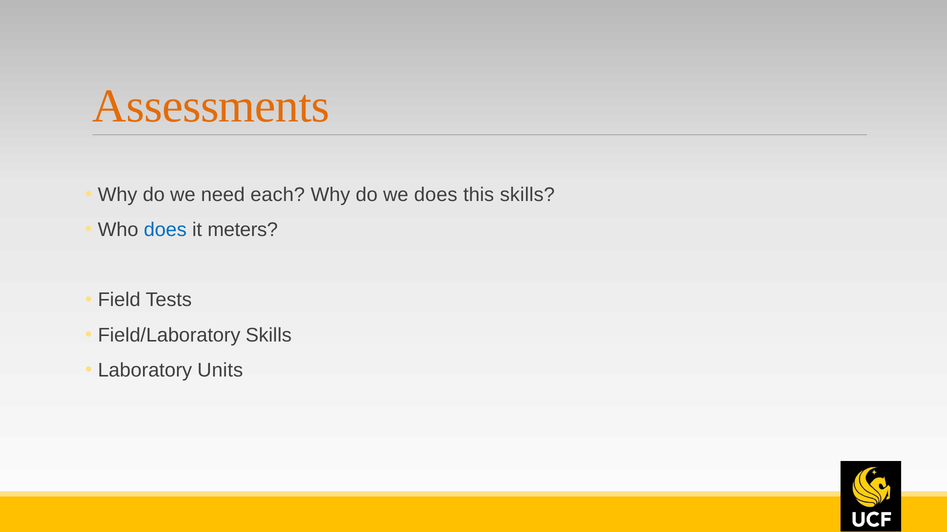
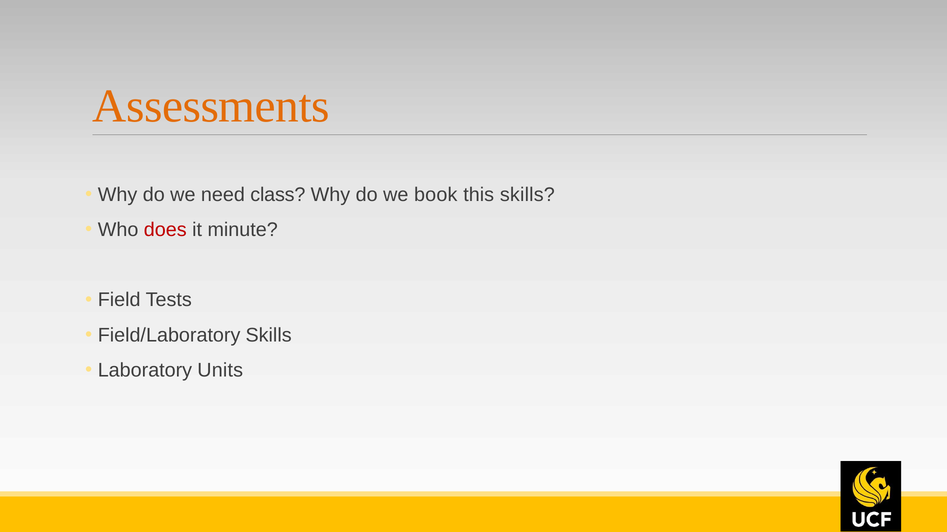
each: each -> class
we does: does -> book
does at (165, 230) colour: blue -> red
meters: meters -> minute
